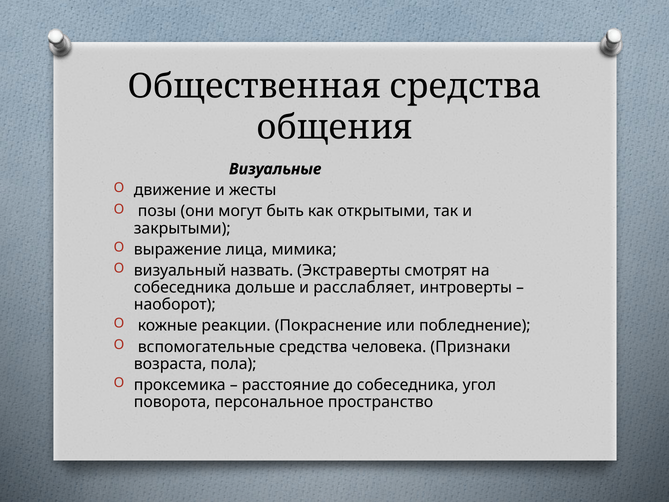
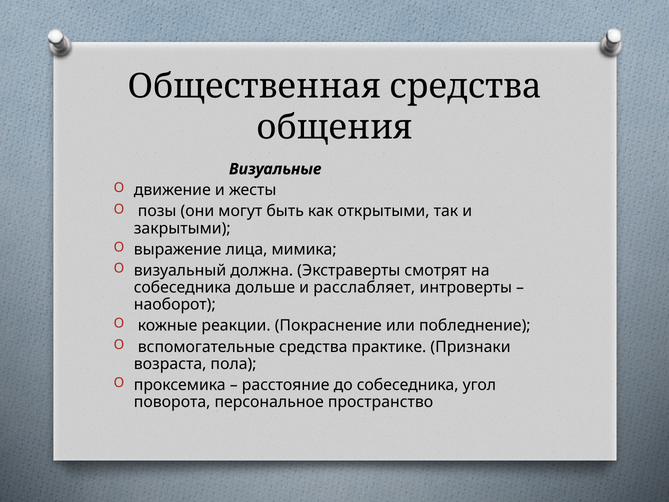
назвать: назвать -> должна
человека: человека -> практике
